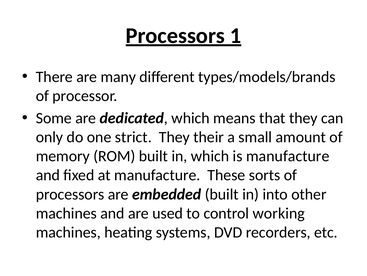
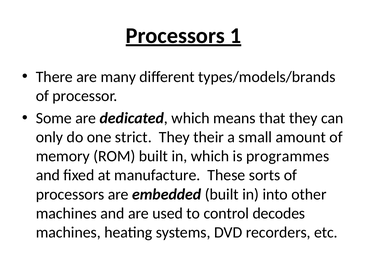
is manufacture: manufacture -> programmes
working: working -> decodes
